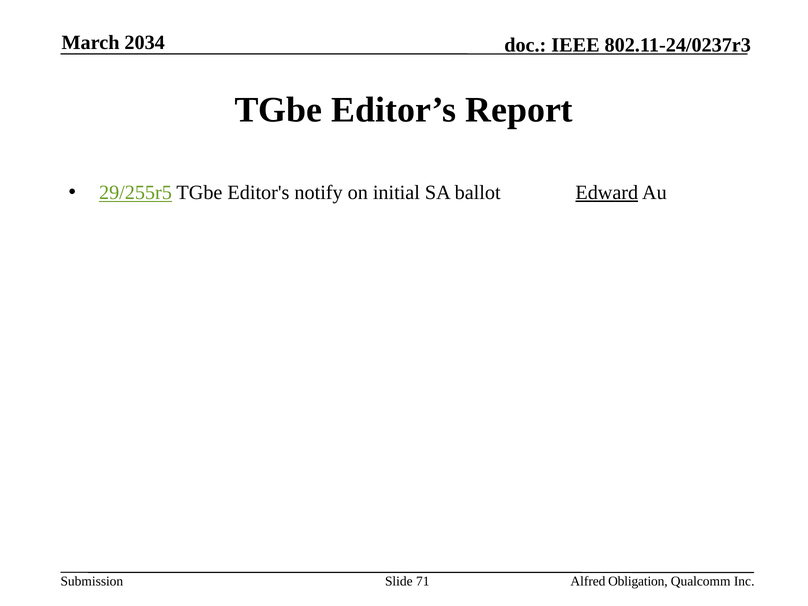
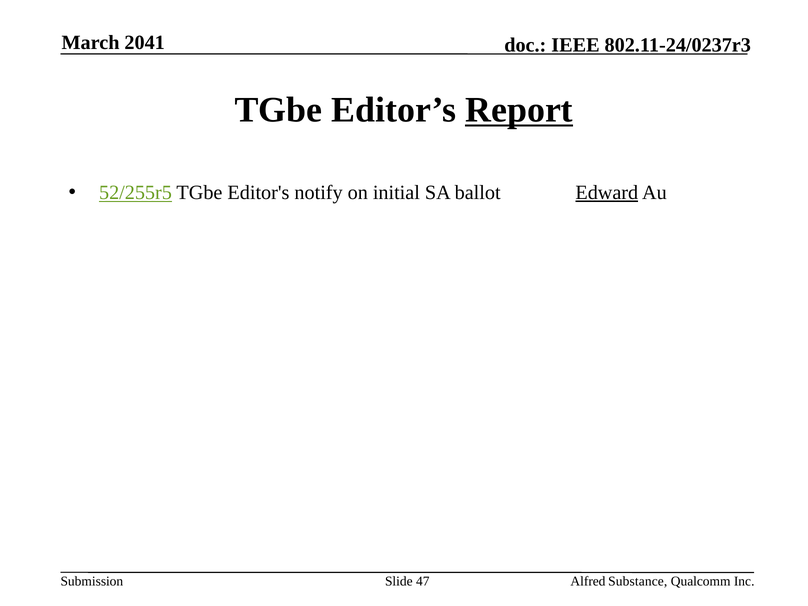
2034: 2034 -> 2041
Report underline: none -> present
29/255r5: 29/255r5 -> 52/255r5
71: 71 -> 47
Obligation: Obligation -> Substance
